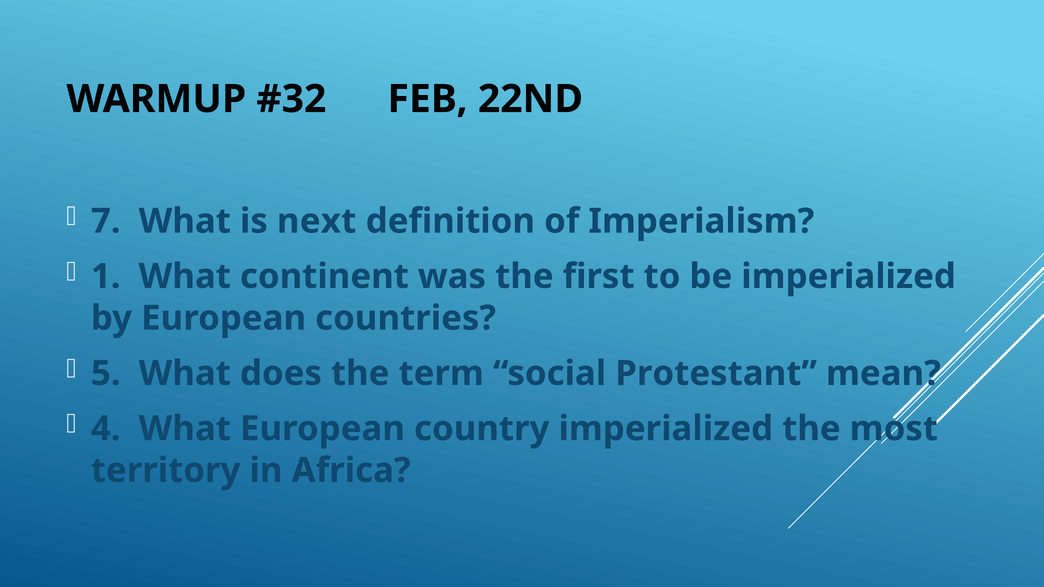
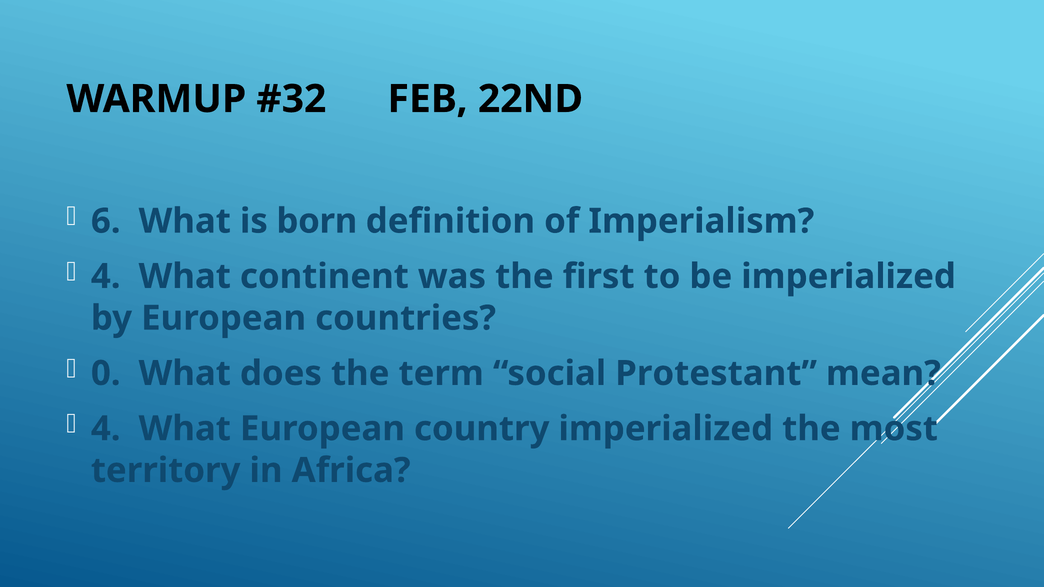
7: 7 -> 6
next: next -> born
1 at (106, 277): 1 -> 4
5: 5 -> 0
